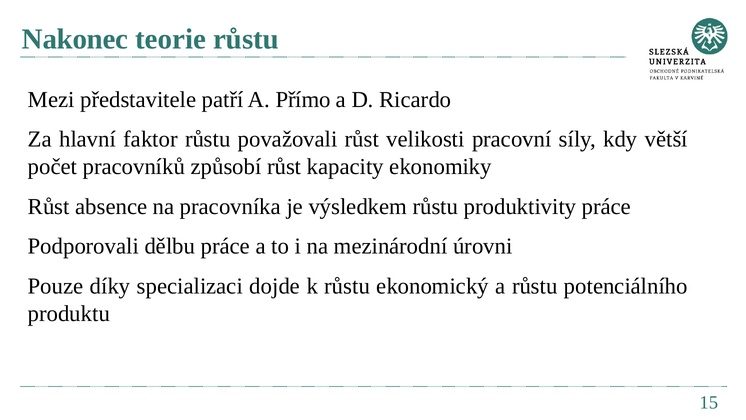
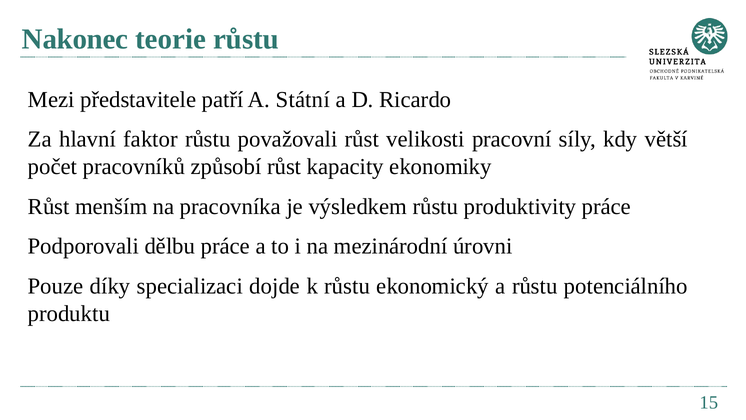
Přímo: Přímo -> Státní
absence: absence -> menším
